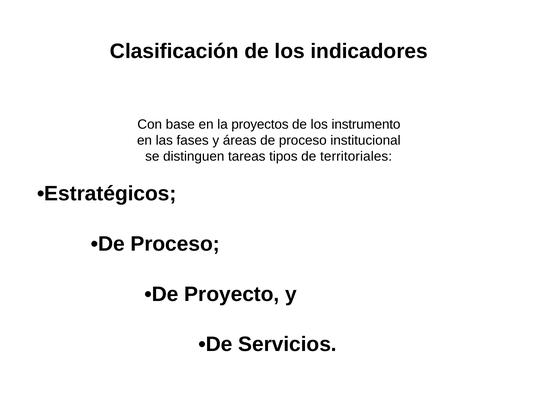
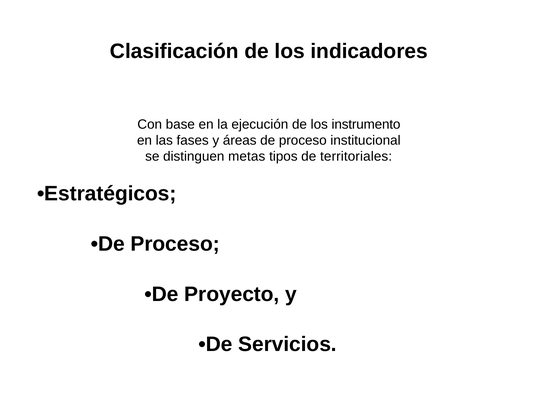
proyectos: proyectos -> ejecución
tareas: tareas -> metas
